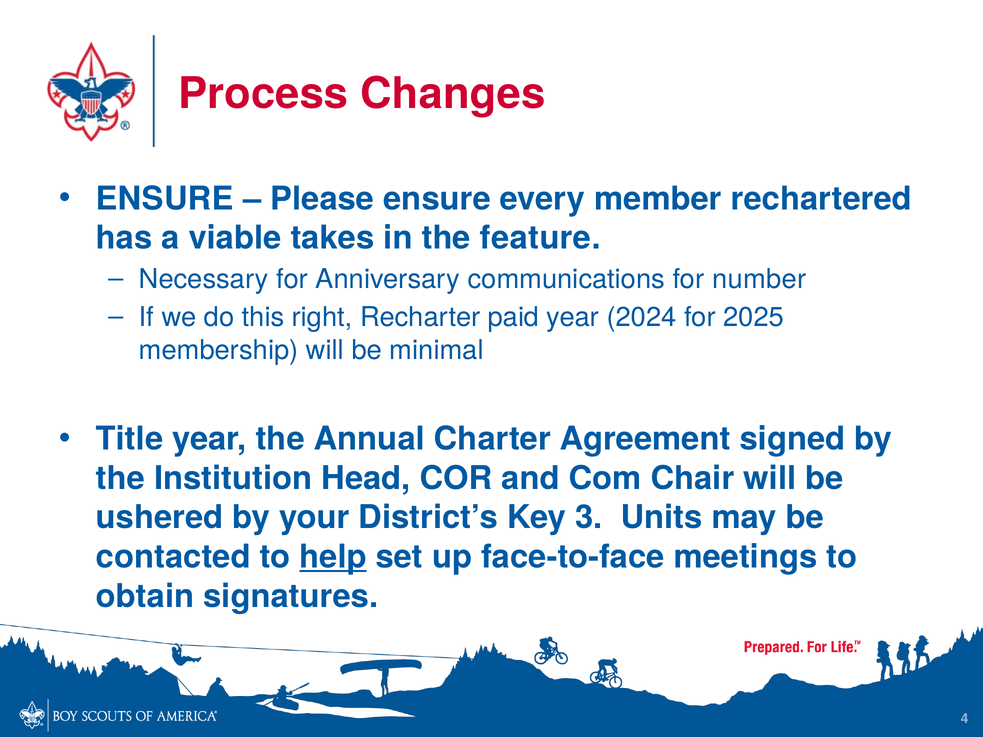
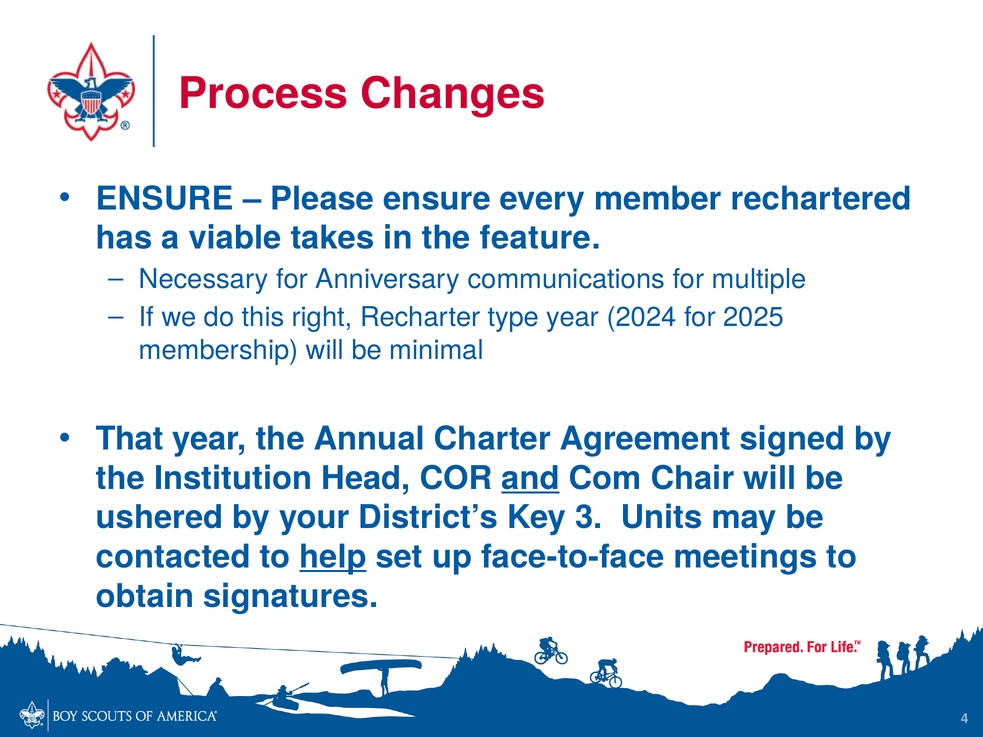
number: number -> multiple
paid: paid -> type
Title: Title -> That
and underline: none -> present
